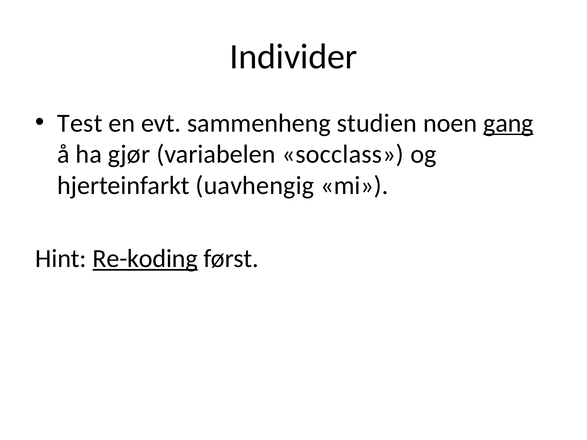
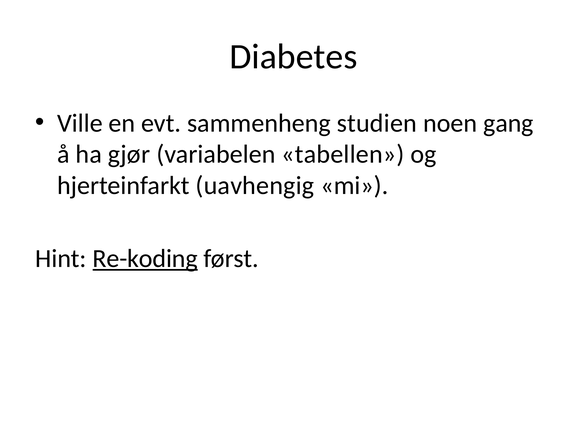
Individer: Individer -> Diabetes
Test: Test -> Ville
gang underline: present -> none
socclass: socclass -> tabellen
